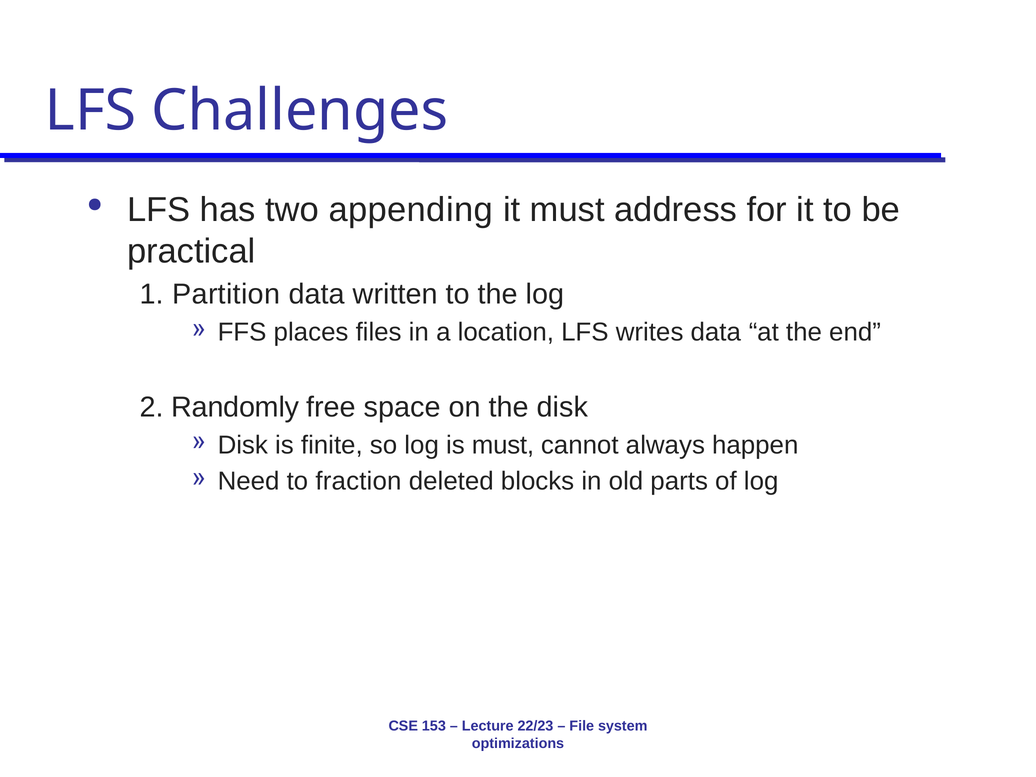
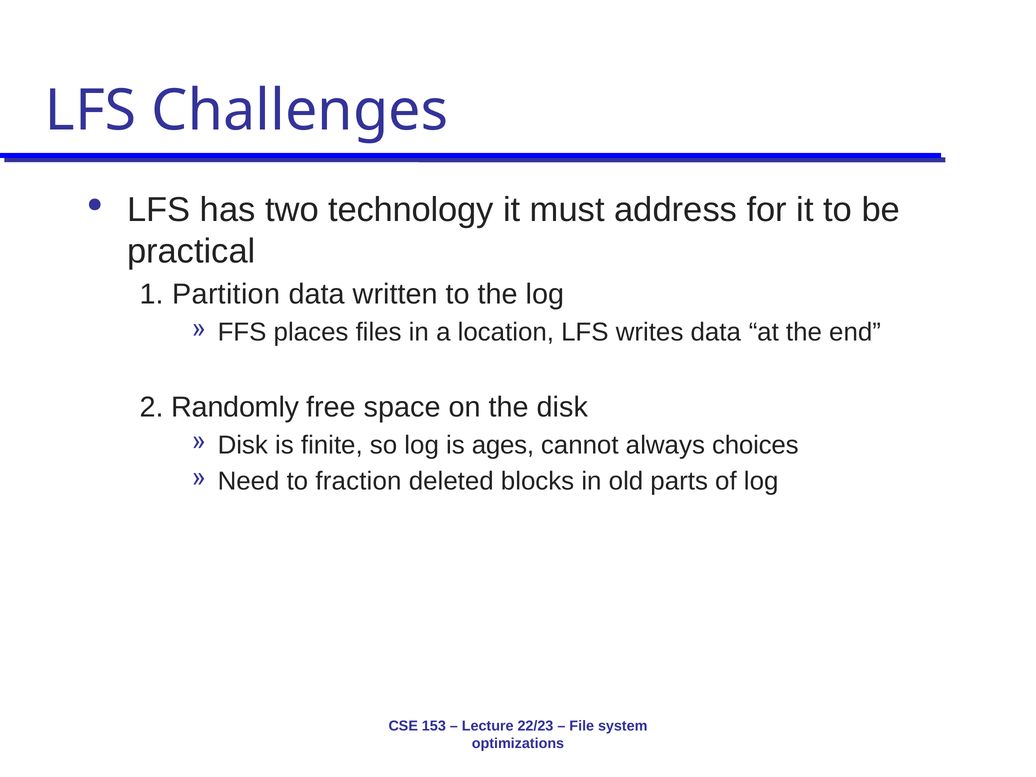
appending: appending -> technology
is must: must -> ages
happen: happen -> choices
